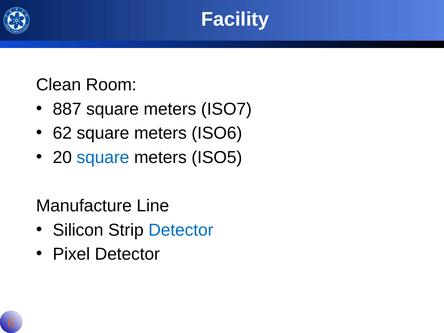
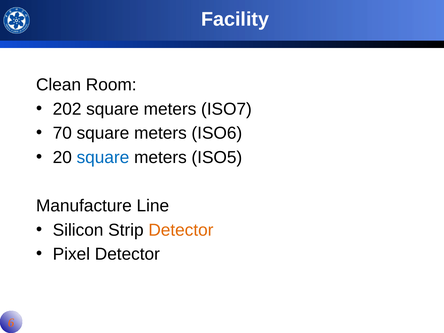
887: 887 -> 202
62: 62 -> 70
Detector at (181, 230) colour: blue -> orange
